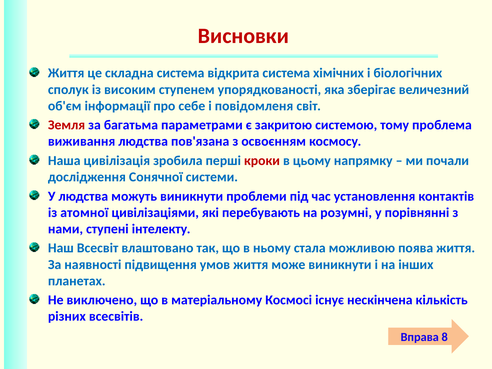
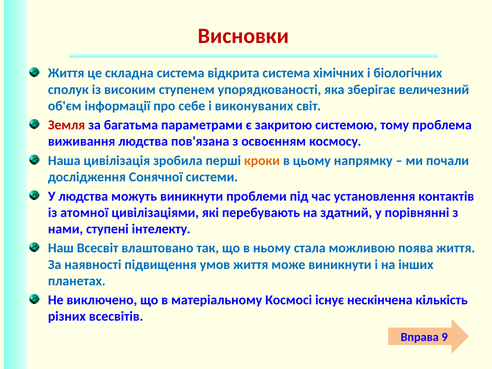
повідомленя: повідомленя -> виконуваних
кроки colour: red -> orange
розумні: розумні -> здатний
8: 8 -> 9
